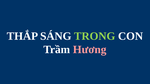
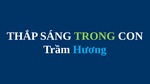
Hương colour: pink -> light blue
